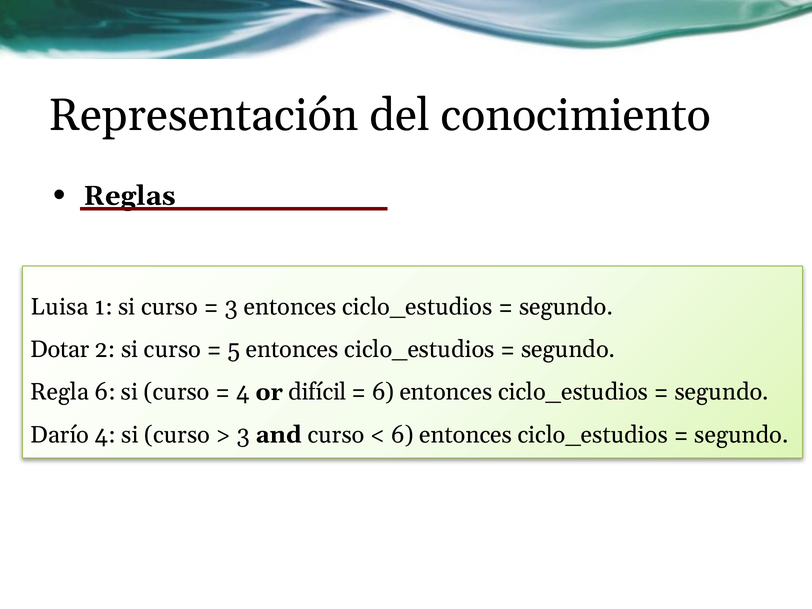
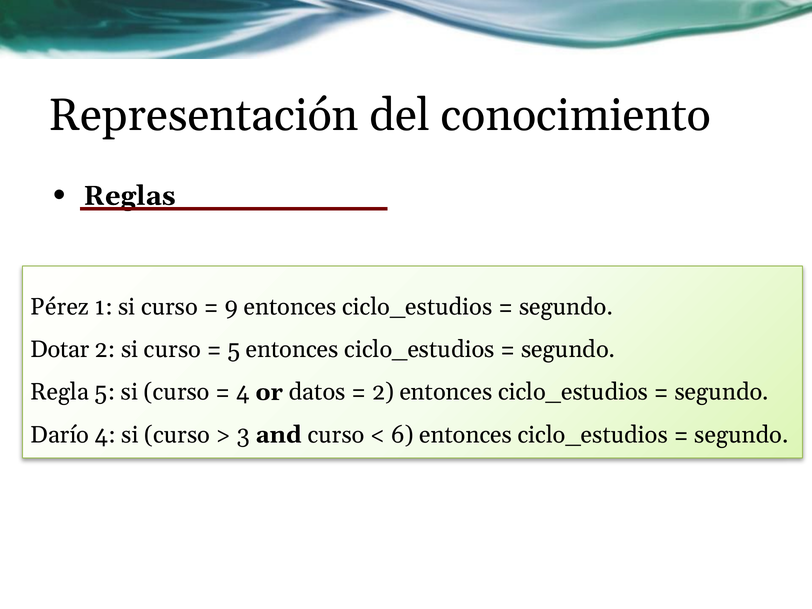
Luisa: Luisa -> Pérez
3 at (231, 307): 3 -> 9
Regla 6: 6 -> 5
difícil: difícil -> datos
6 at (383, 392): 6 -> 2
